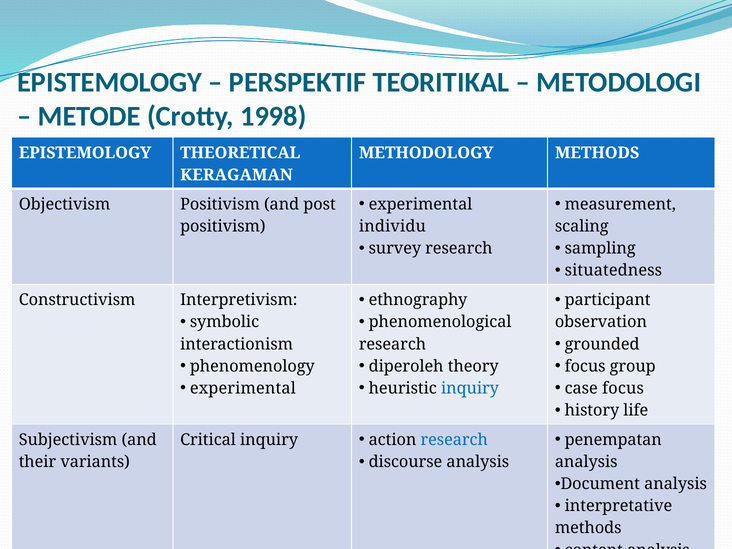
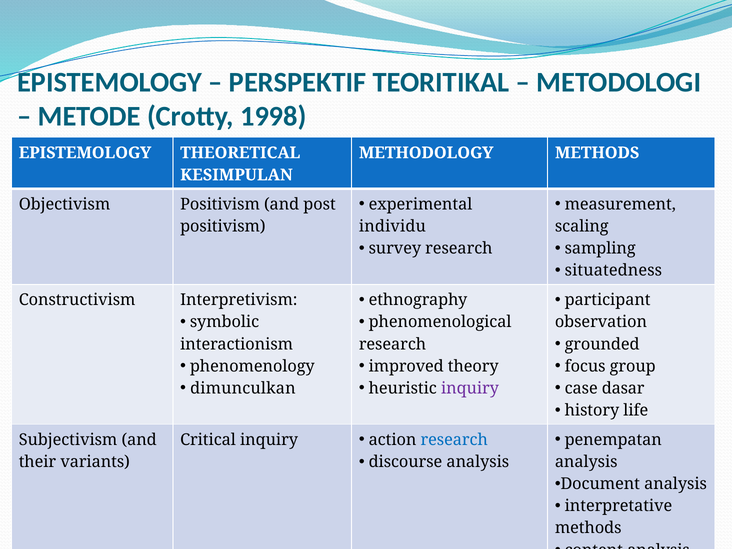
KERAGAMAN: KERAGAMAN -> KESIMPULAN
diperoleh: diperoleh -> improved
experimental at (243, 388): experimental -> dimunculkan
inquiry at (470, 388) colour: blue -> purple
case focus: focus -> dasar
